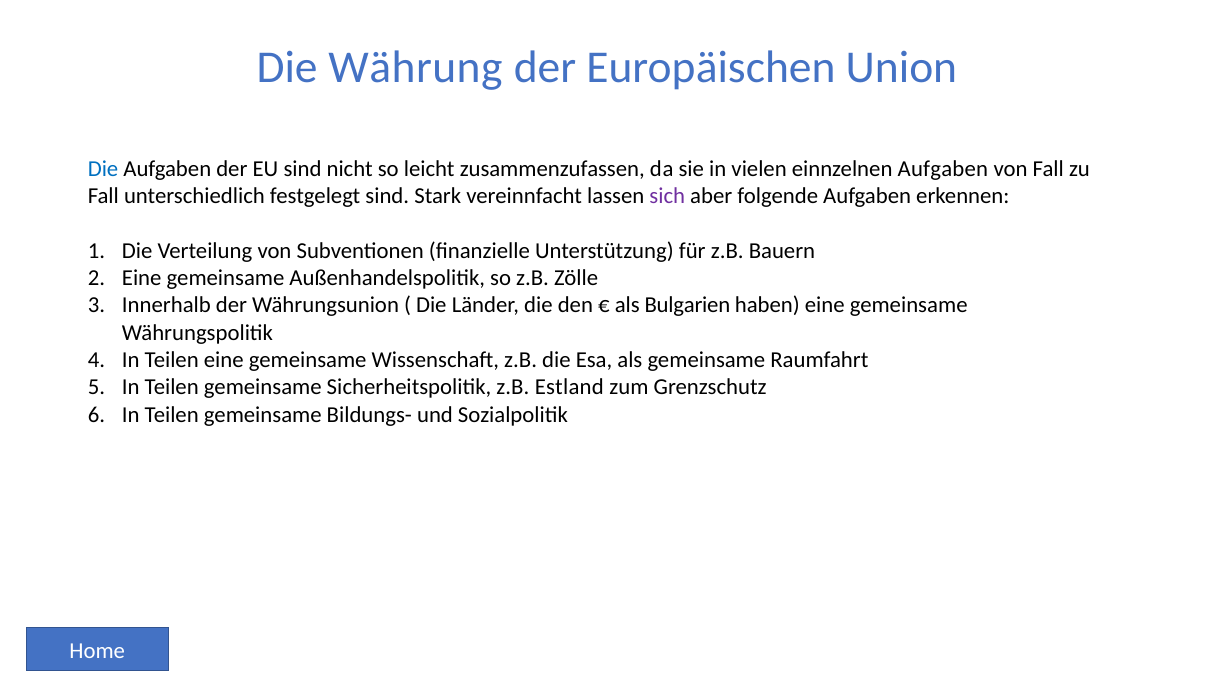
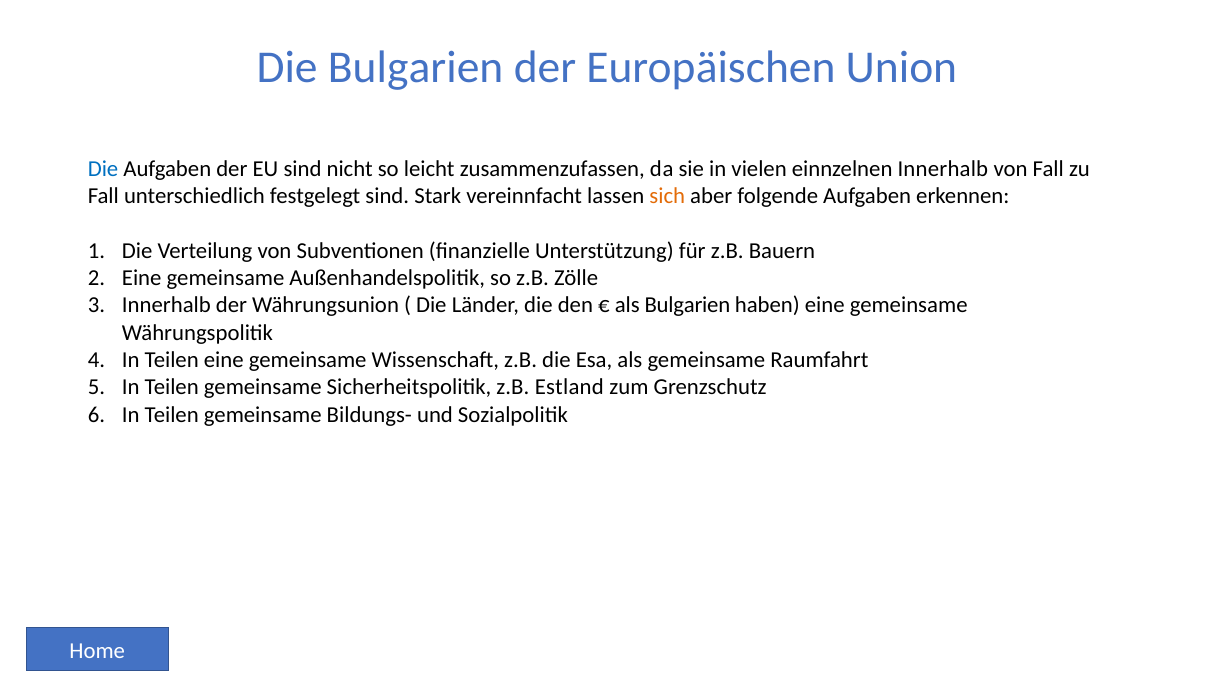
Die Währung: Währung -> Bulgarien
einnzelnen Aufgaben: Aufgaben -> Innerhalb
sich colour: purple -> orange
